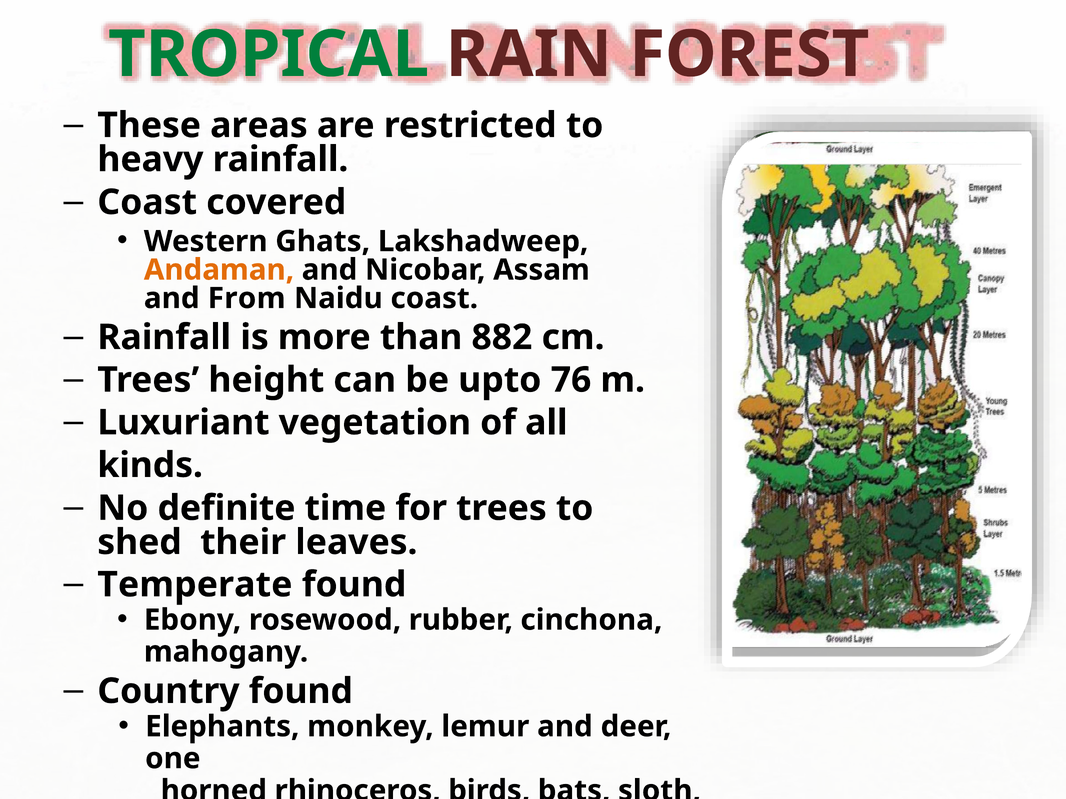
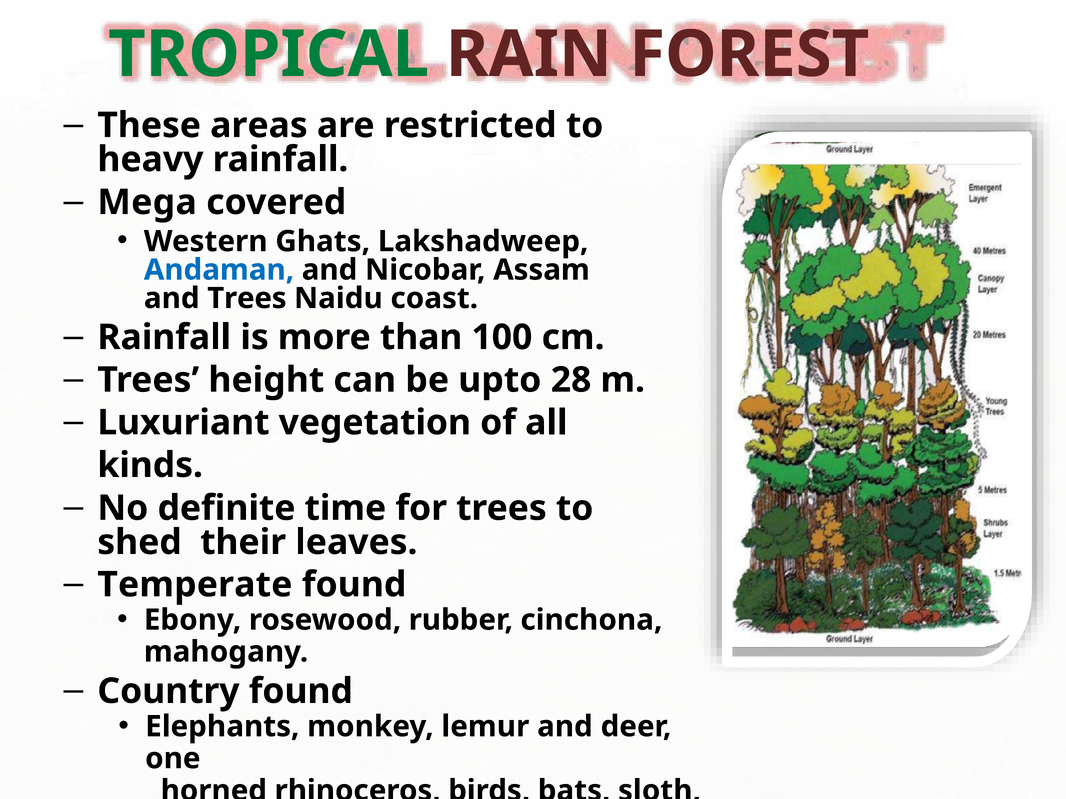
Coast at (147, 202): Coast -> Mega
Andaman colour: orange -> blue
and From: From -> Trees
882: 882 -> 100
76: 76 -> 28
